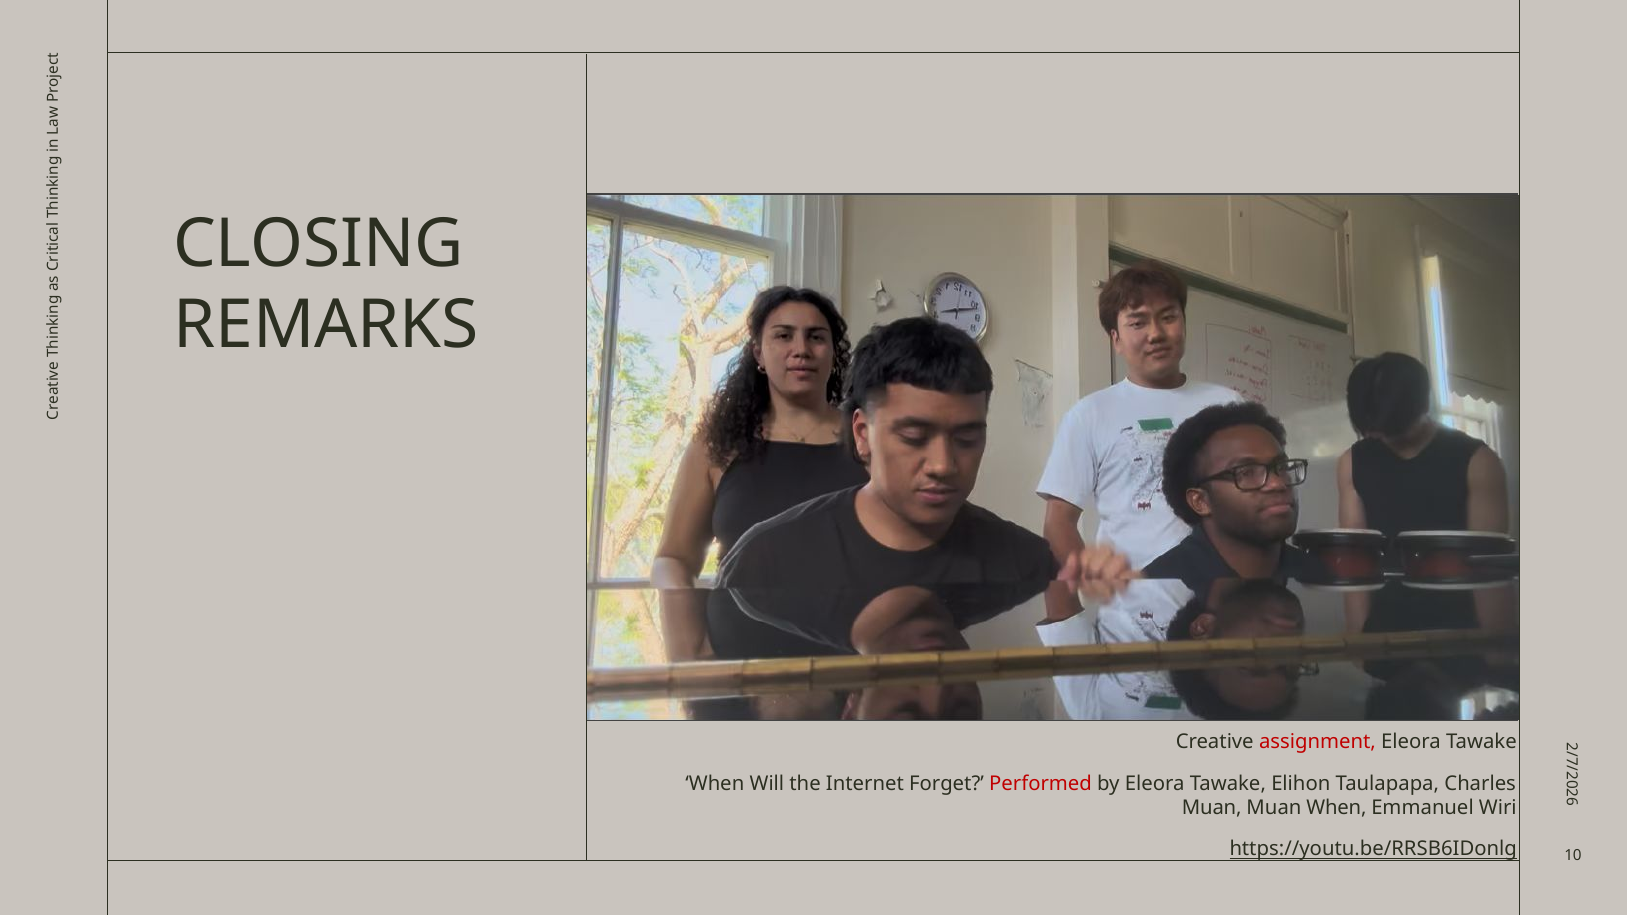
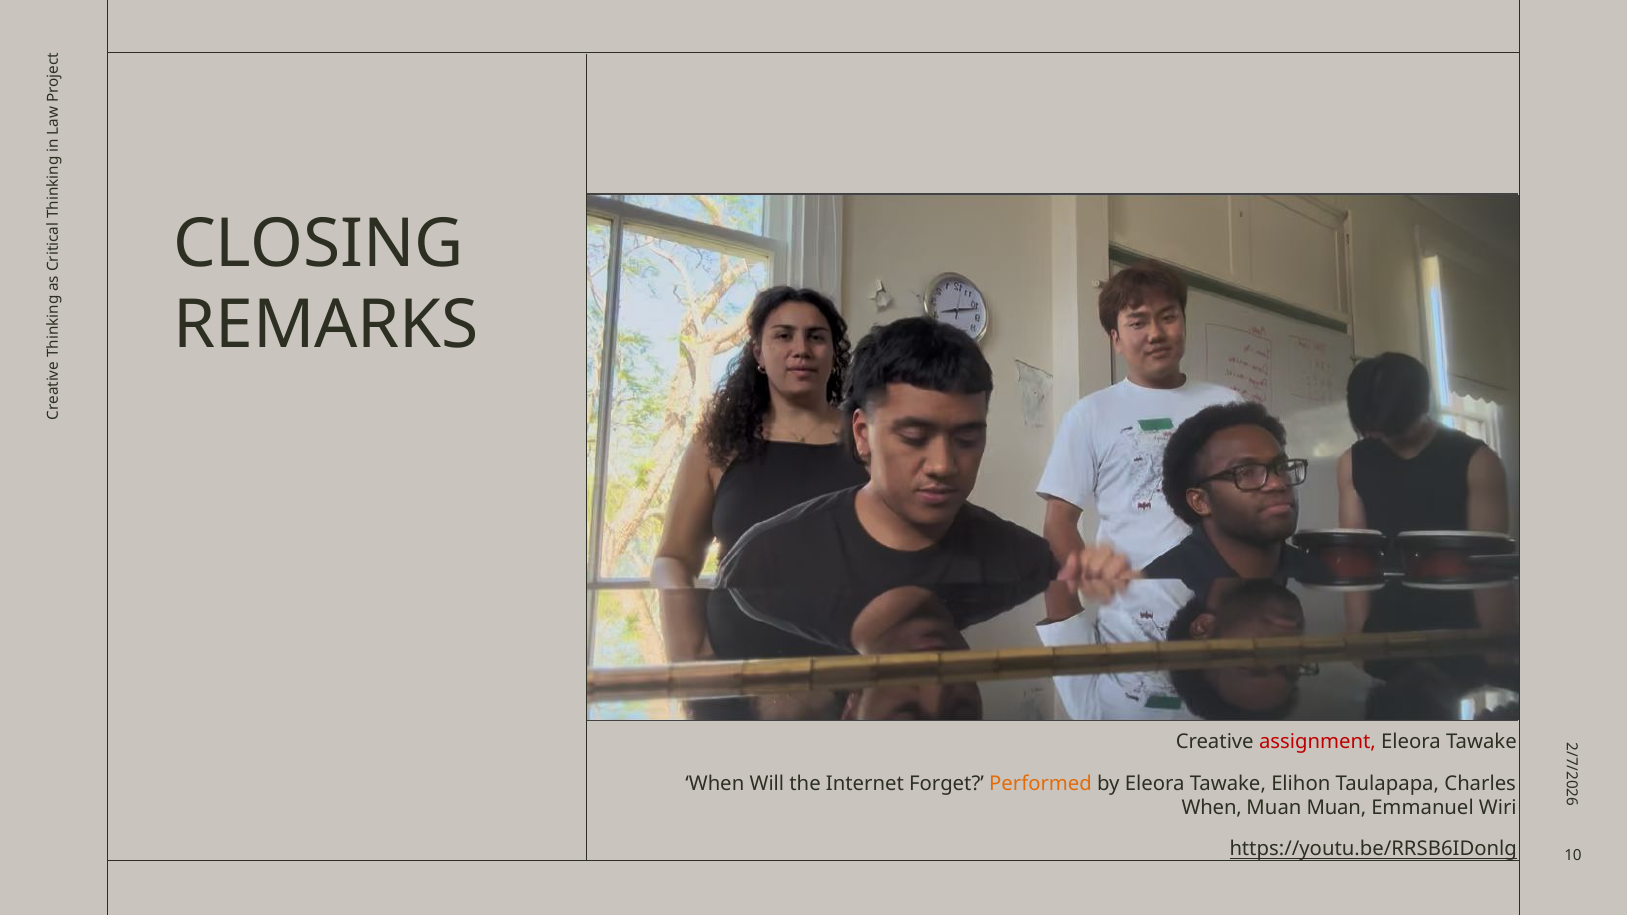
Performed colour: red -> orange
Muan at (1212, 808): Muan -> When
Muan When: When -> Muan
